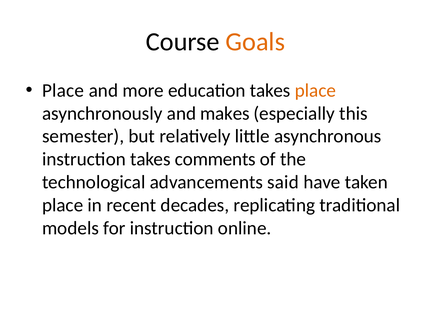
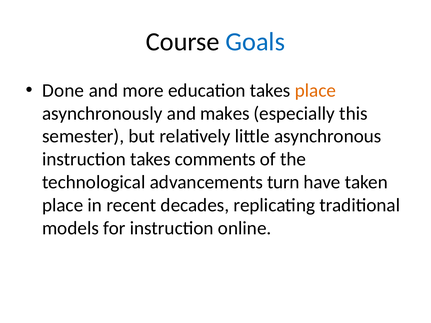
Goals colour: orange -> blue
Place at (63, 90): Place -> Done
said: said -> turn
